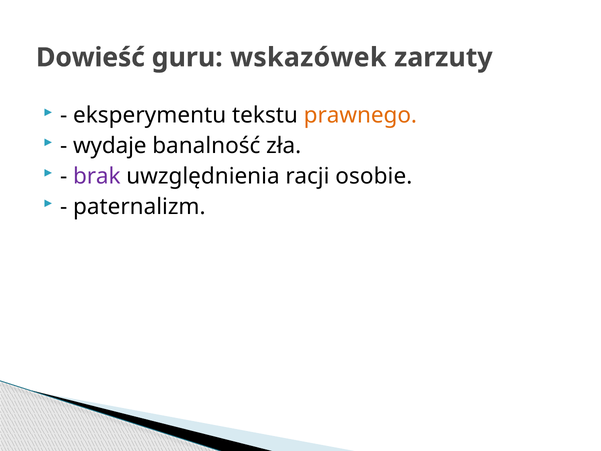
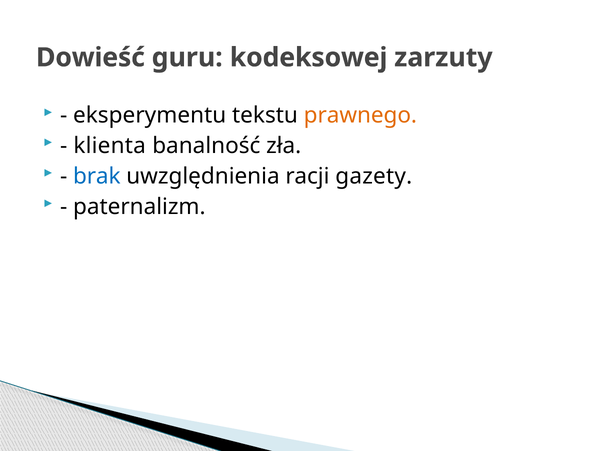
wskazówek: wskazówek -> kodeksowej
wydaje: wydaje -> klienta
brak colour: purple -> blue
osobie: osobie -> gazety
